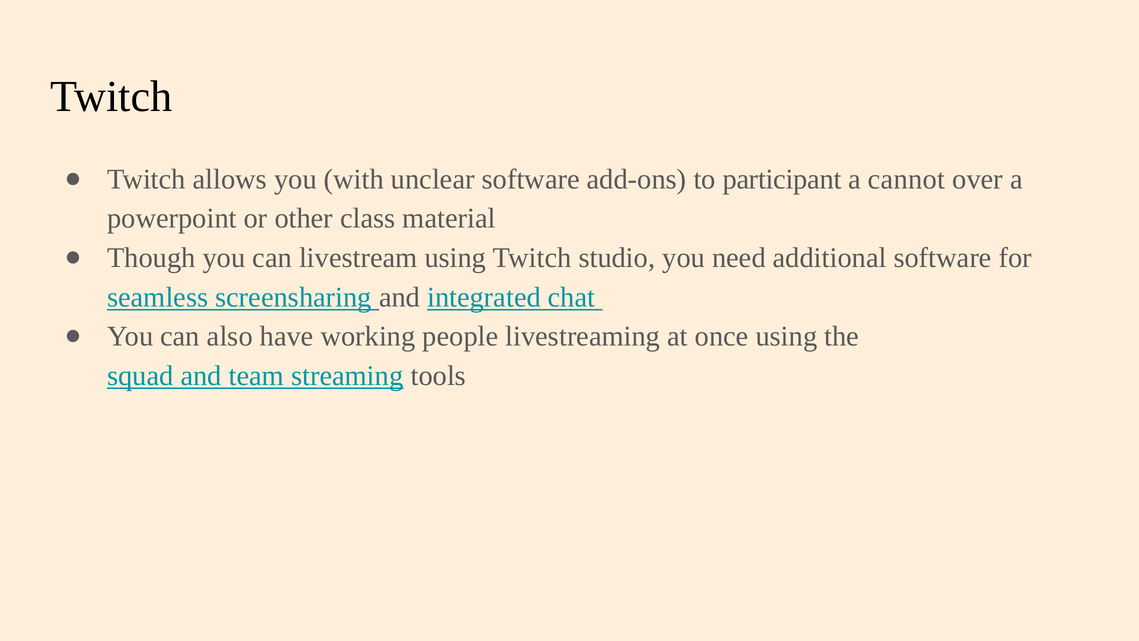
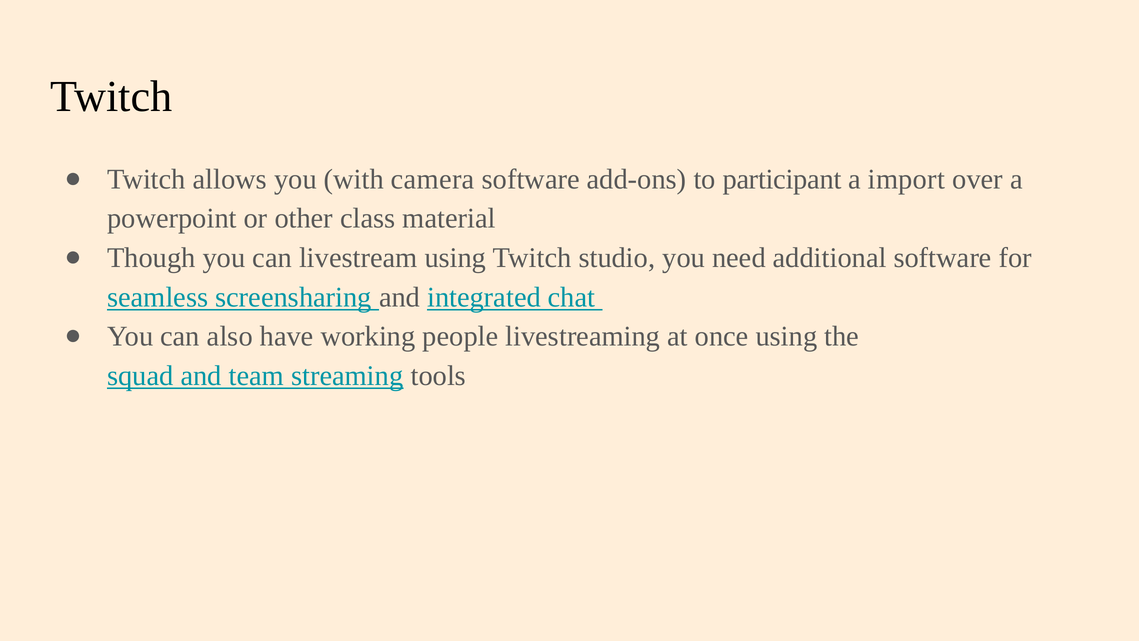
unclear: unclear -> camera
cannot: cannot -> import
